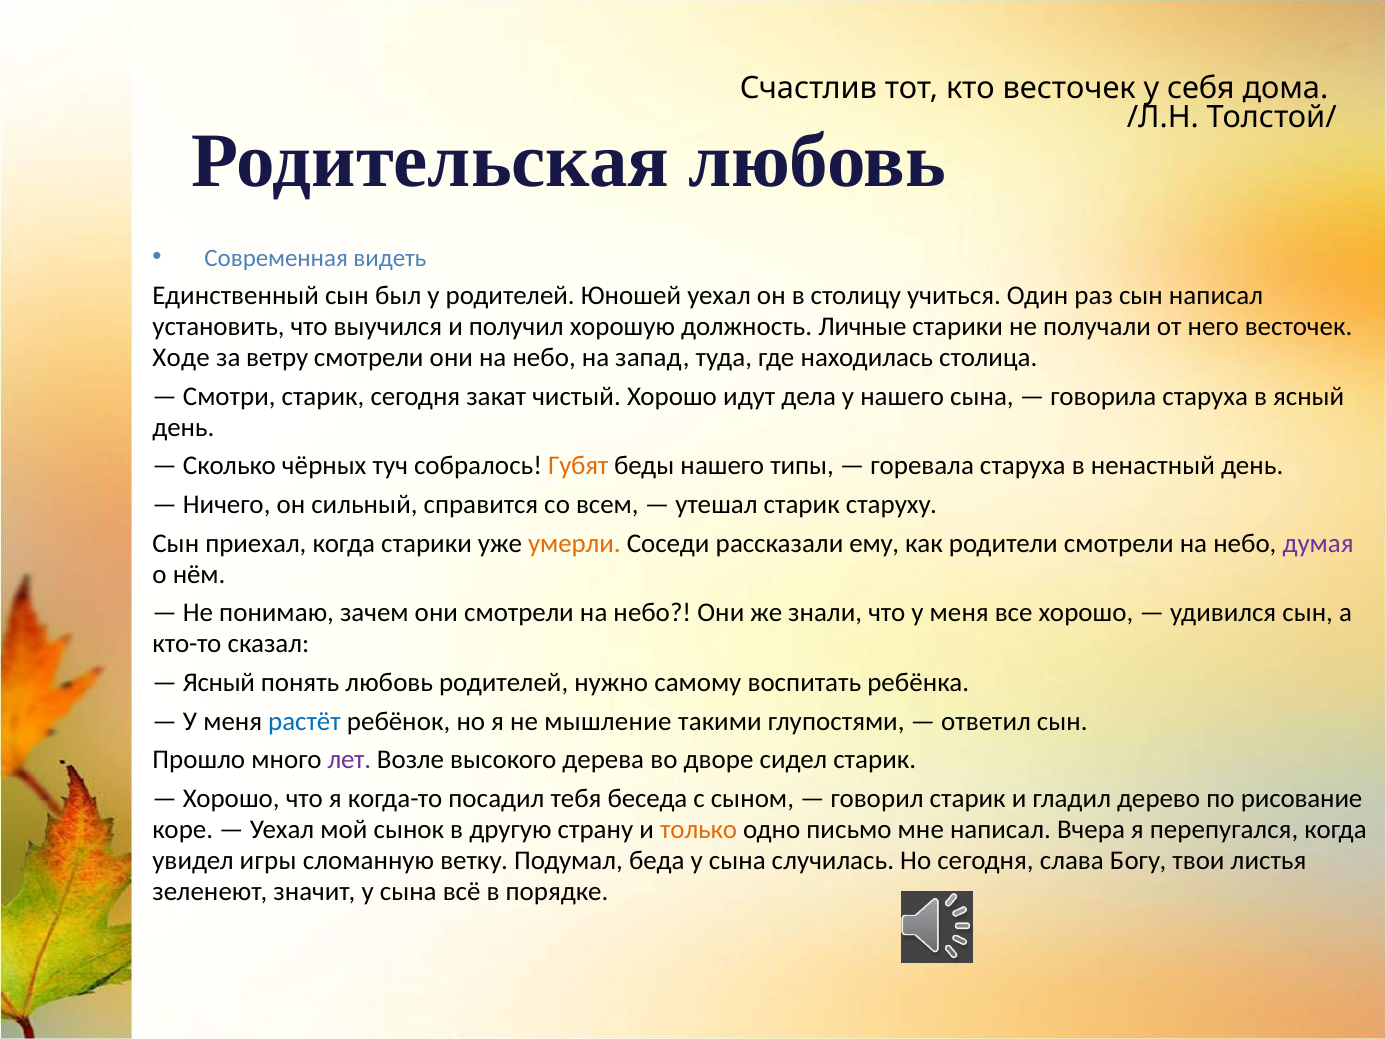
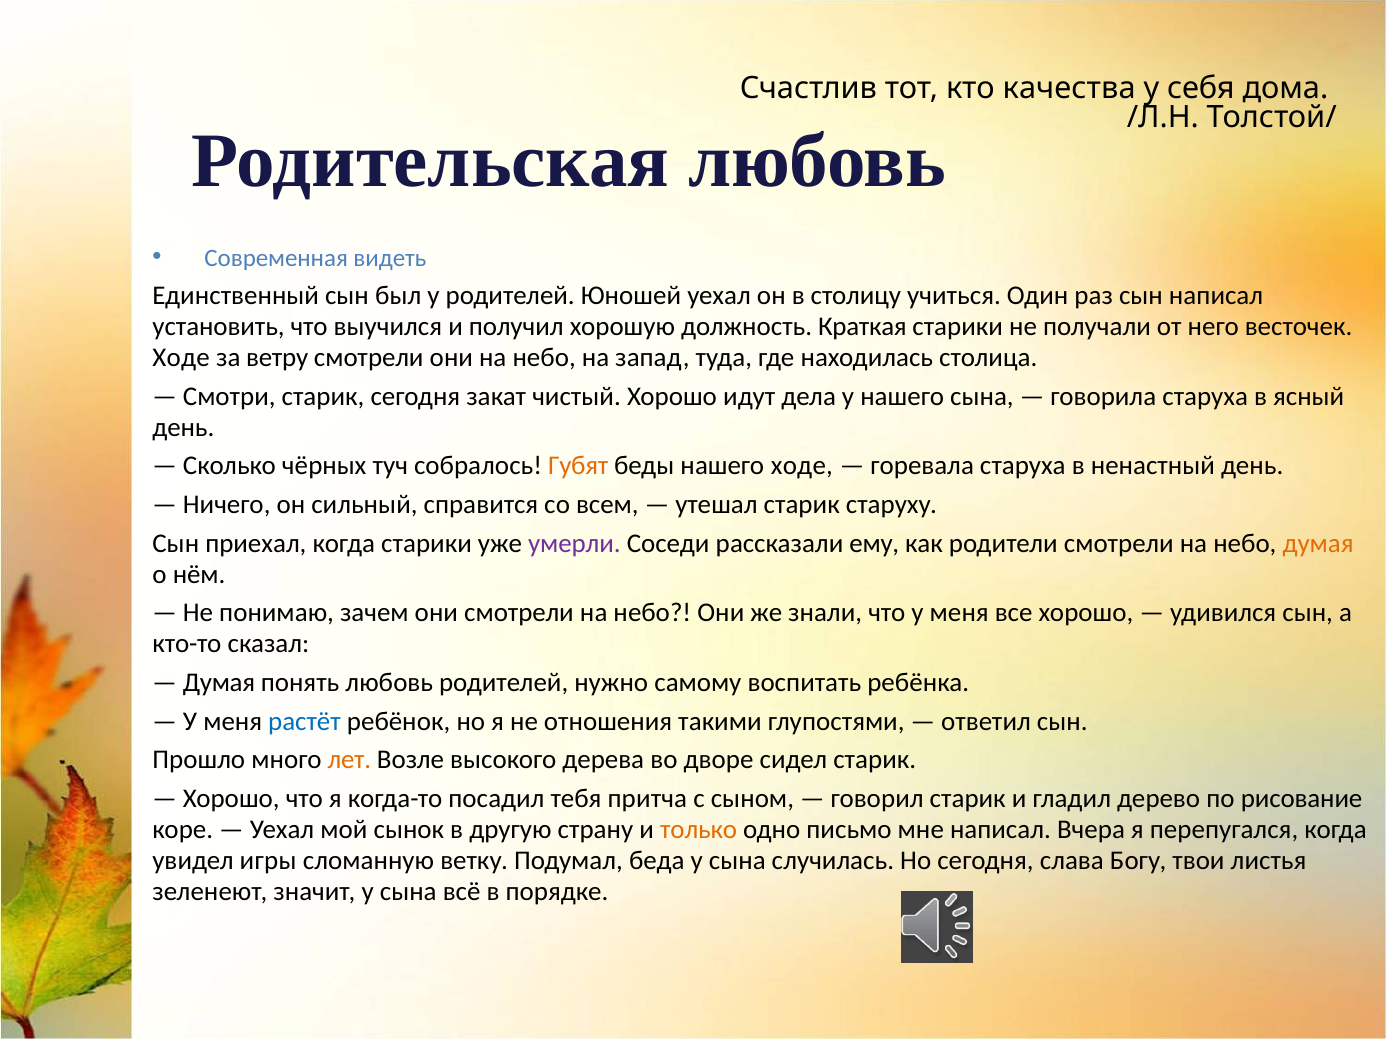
кто весточек: весточек -> качества
Личные: Личные -> Краткая
нашего типы: типы -> ходе
умерли colour: orange -> purple
думая at (1318, 543) colour: purple -> orange
Ясный at (219, 683): Ясный -> Думая
мышление: мышление -> отношения
лет colour: purple -> orange
беседа: беседа -> притча
